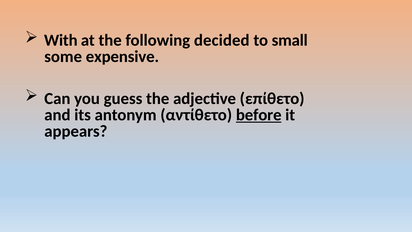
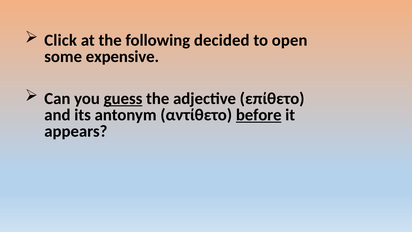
With: With -> Click
small: small -> open
guess underline: none -> present
